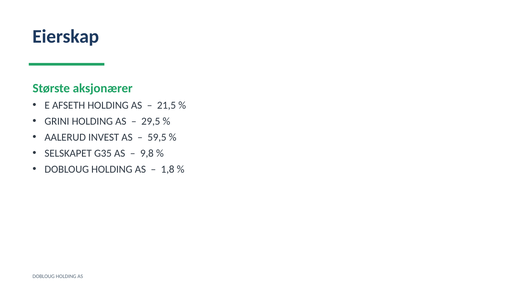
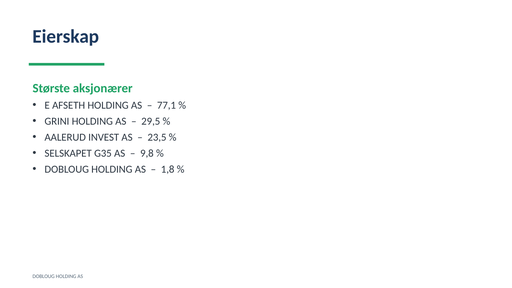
21,5: 21,5 -> 77,1
59,5: 59,5 -> 23,5
